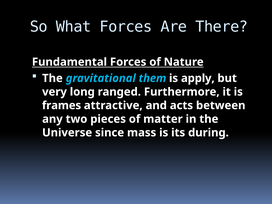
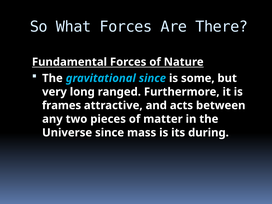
gravitational them: them -> since
apply: apply -> some
